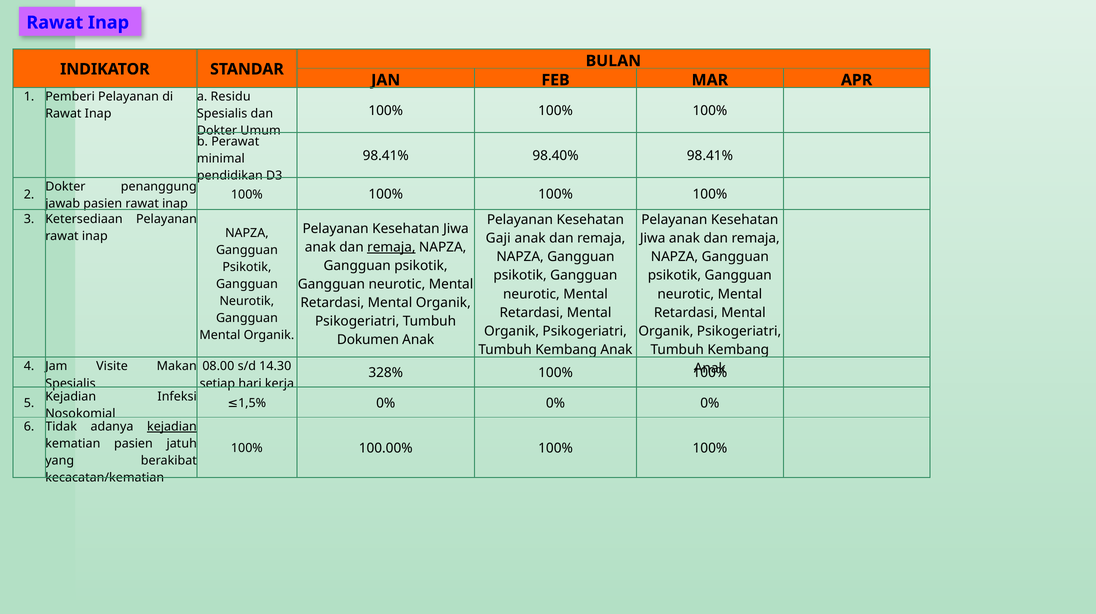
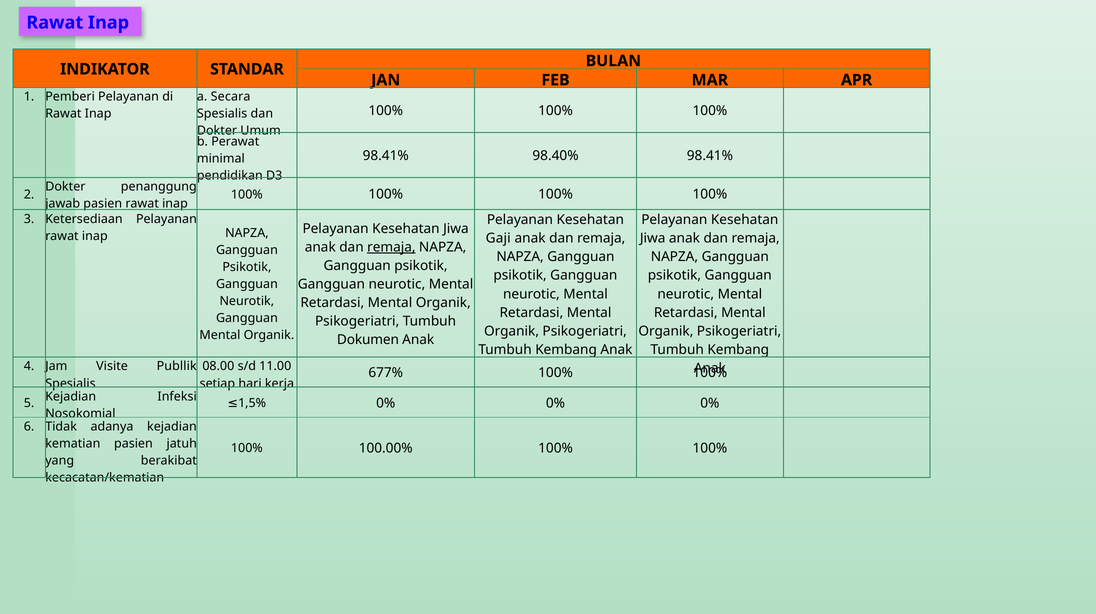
Residu: Residu -> Secara
Makan: Makan -> Publlik
14.30: 14.30 -> 11.00
328%: 328% -> 677%
kejadian at (172, 427) underline: present -> none
